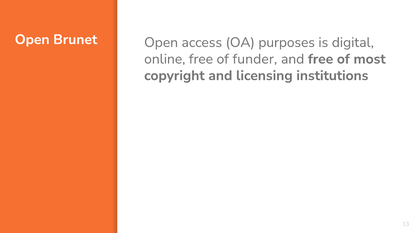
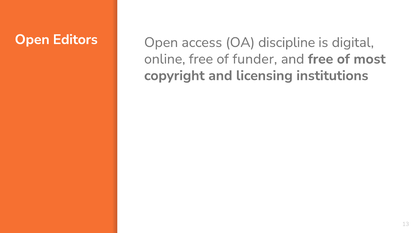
Brunet: Brunet -> Editors
purposes: purposes -> discipline
